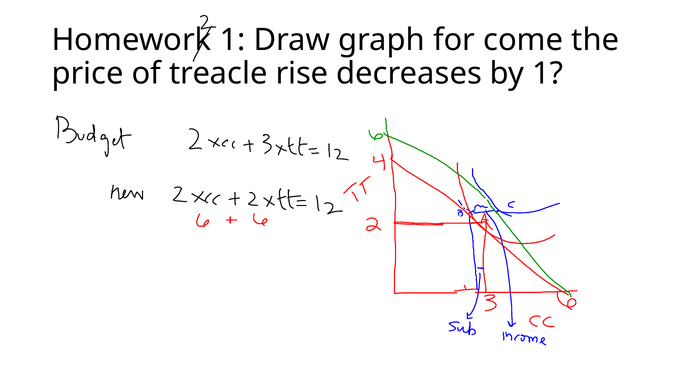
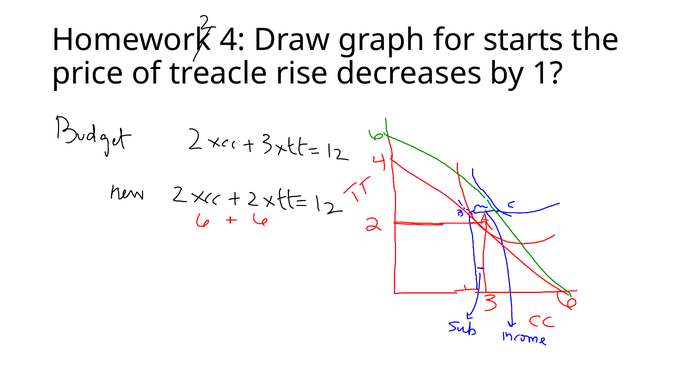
Homework 1: 1 -> 4
come: come -> starts
